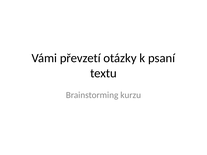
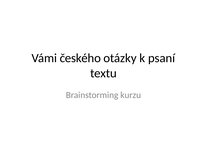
převzetí: převzetí -> českého
